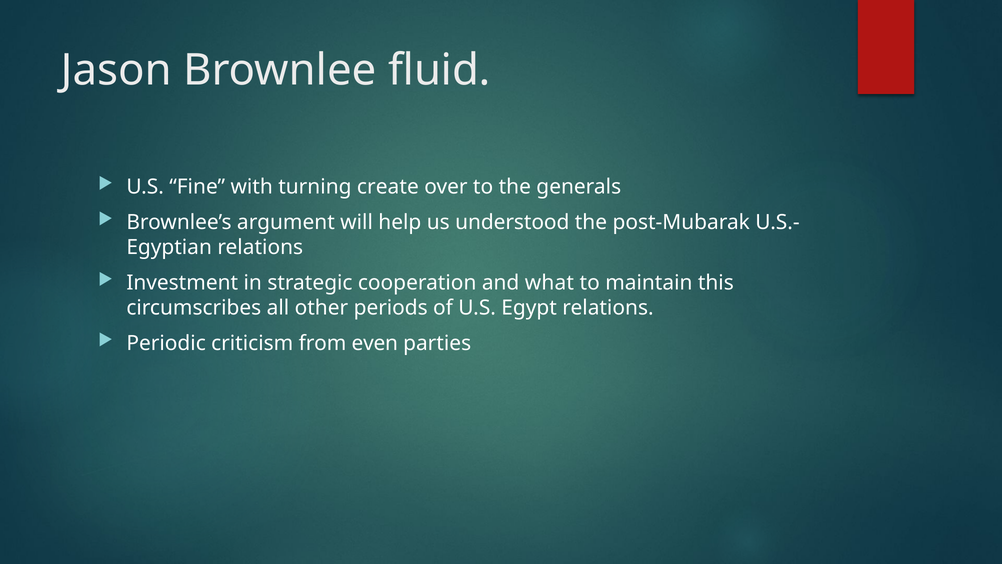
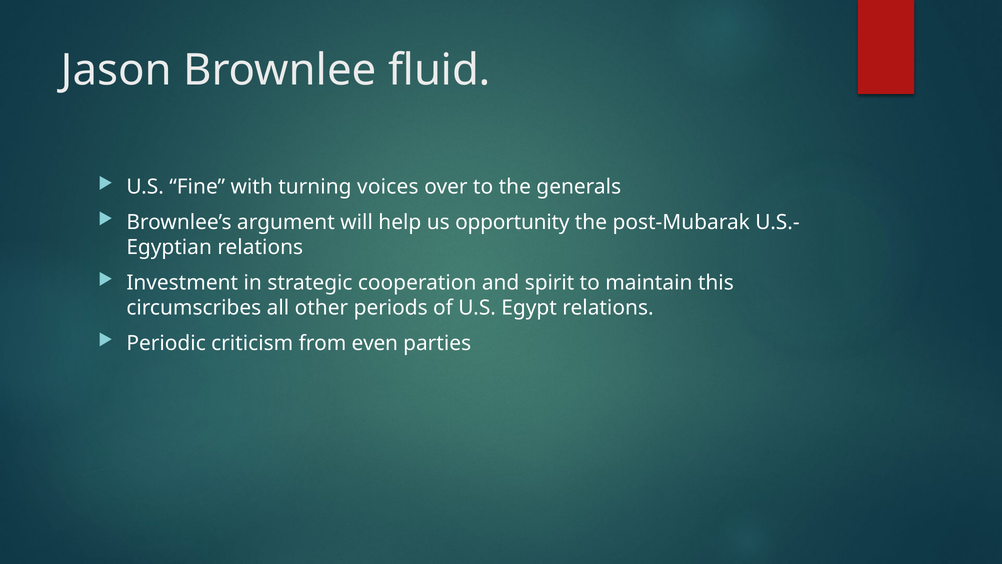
create: create -> voices
understood: understood -> opportunity
what: what -> spirit
